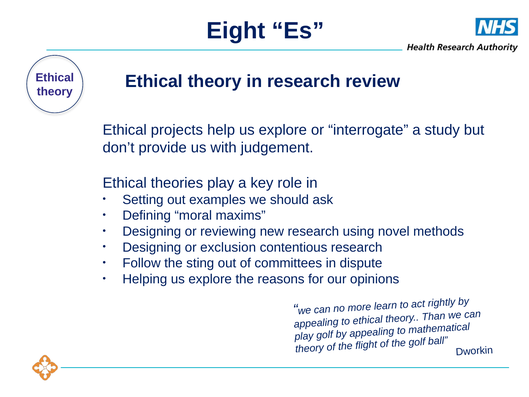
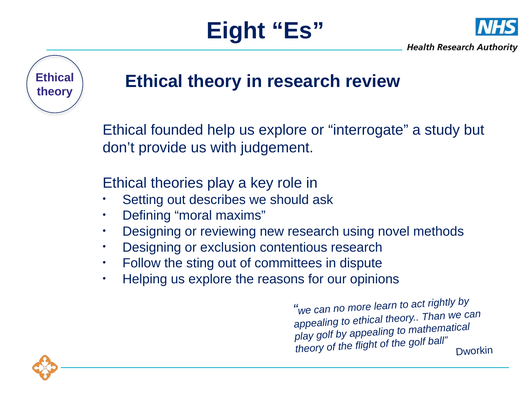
projects: projects -> founded
examples: examples -> describes
